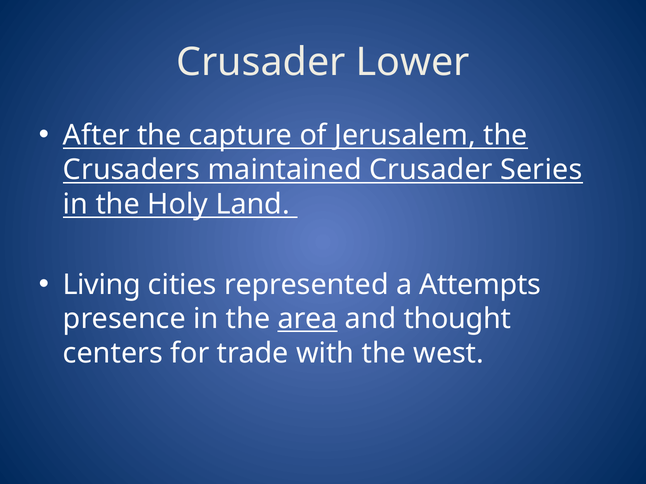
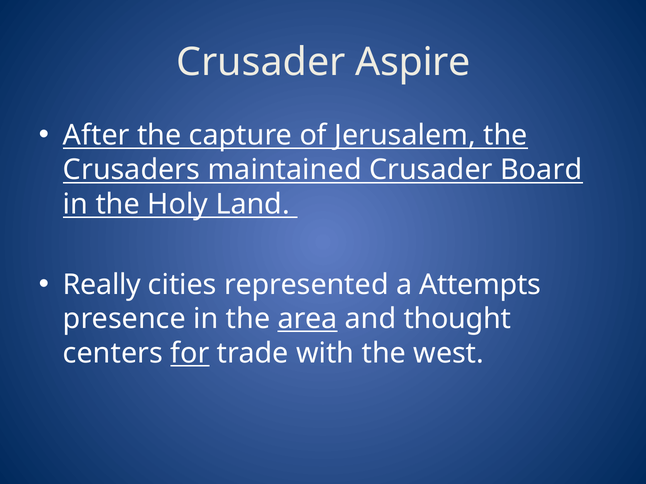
Lower: Lower -> Aspire
Series: Series -> Board
Living: Living -> Really
for underline: none -> present
